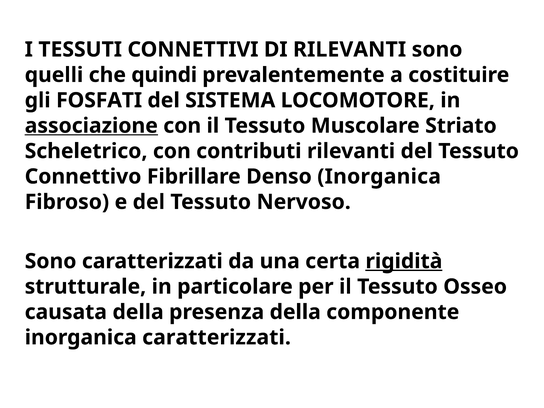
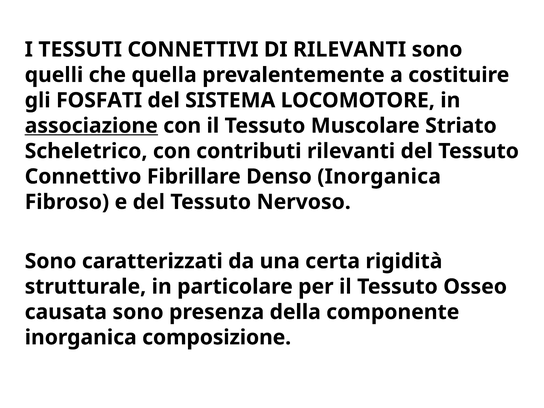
quindi: quindi -> quella
rigidità underline: present -> none
causata della: della -> sono
inorganica caratterizzati: caratterizzati -> composizione
